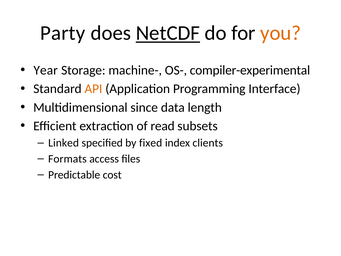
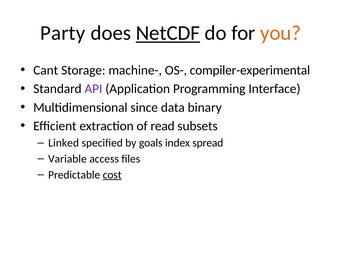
Year: Year -> Cant
API colour: orange -> purple
length: length -> binary
fixed: fixed -> goals
clients: clients -> spread
Formats: Formats -> Variable
cost underline: none -> present
